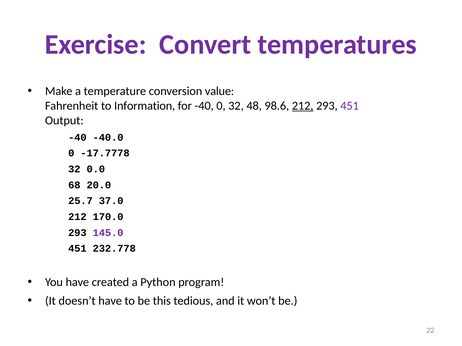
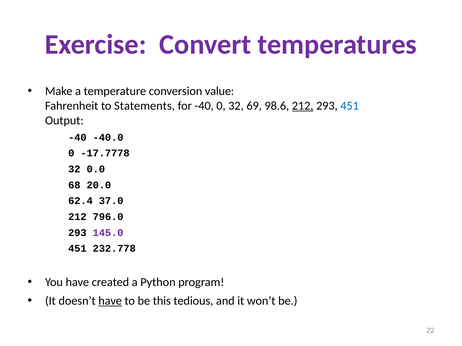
Information: Information -> Statements
48: 48 -> 69
451 at (350, 106) colour: purple -> blue
25.7: 25.7 -> 62.4
170.0: 170.0 -> 796.0
have at (110, 301) underline: none -> present
